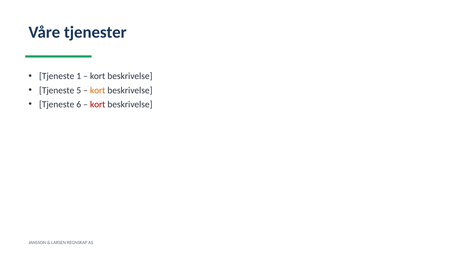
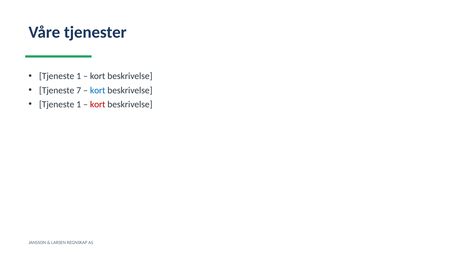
5: 5 -> 7
kort at (98, 90) colour: orange -> blue
6 at (79, 104): 6 -> 1
